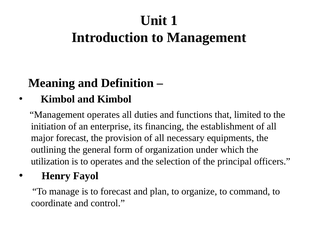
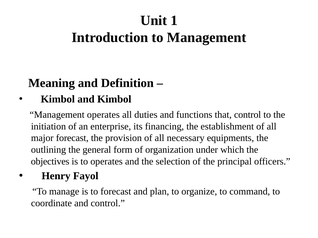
that limited: limited -> control
utilization: utilization -> objectives
